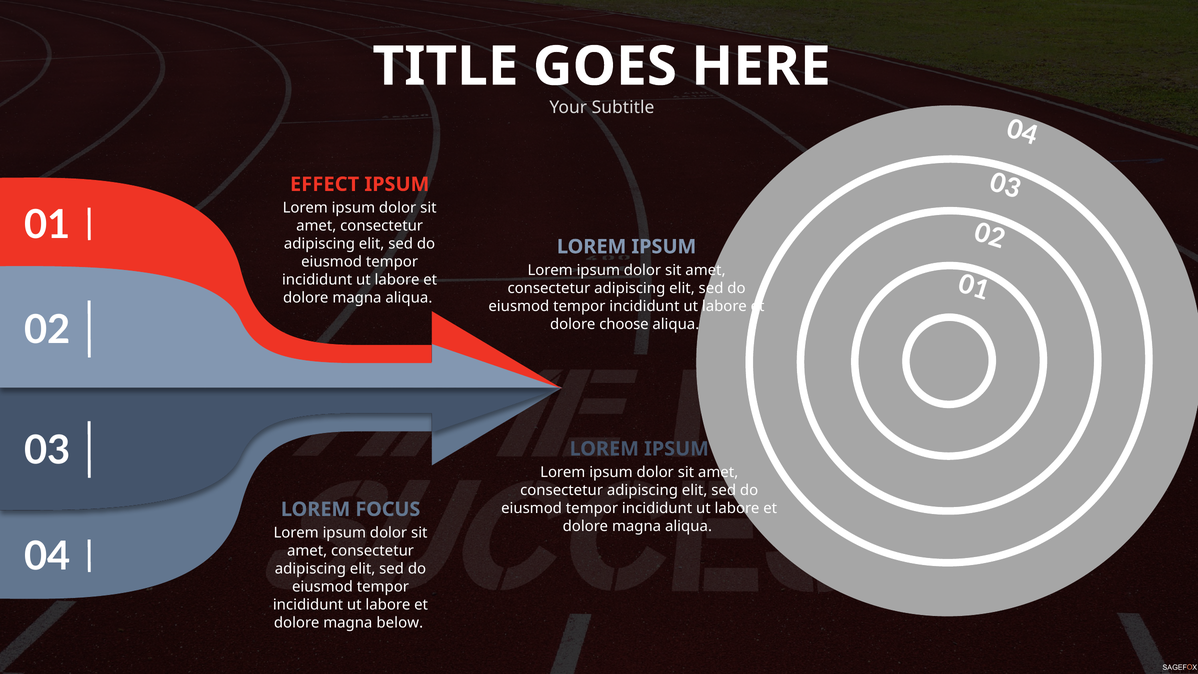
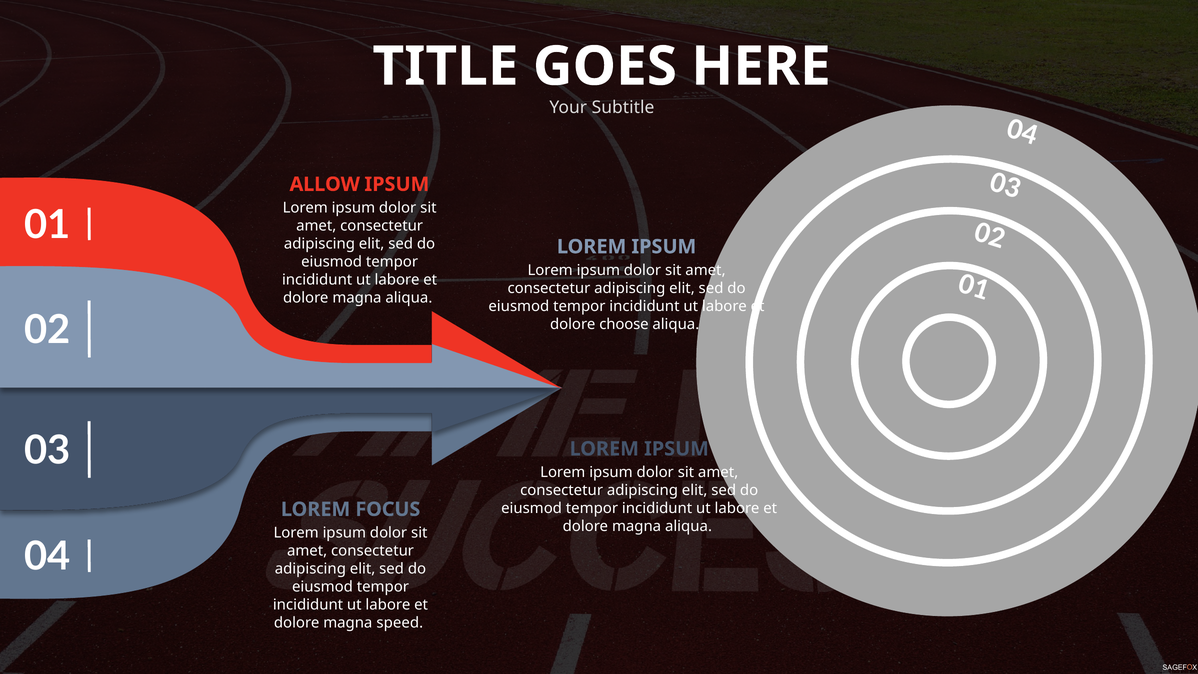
EFFECT: EFFECT -> ALLOW
below: below -> speed
